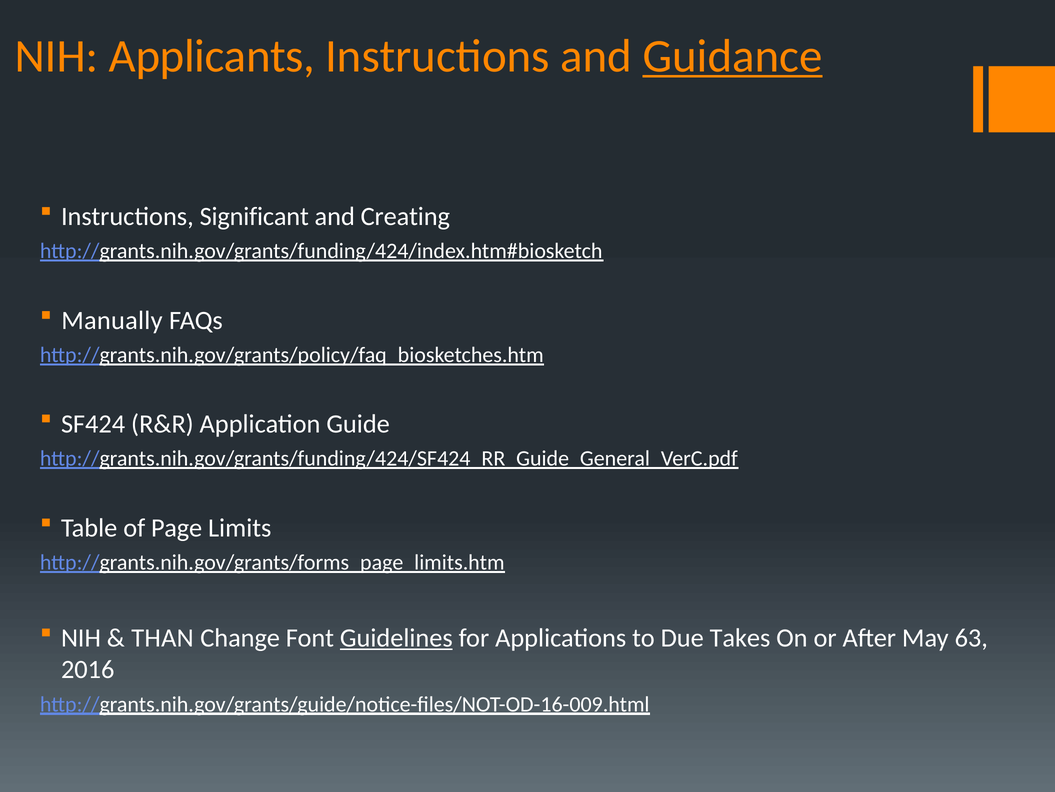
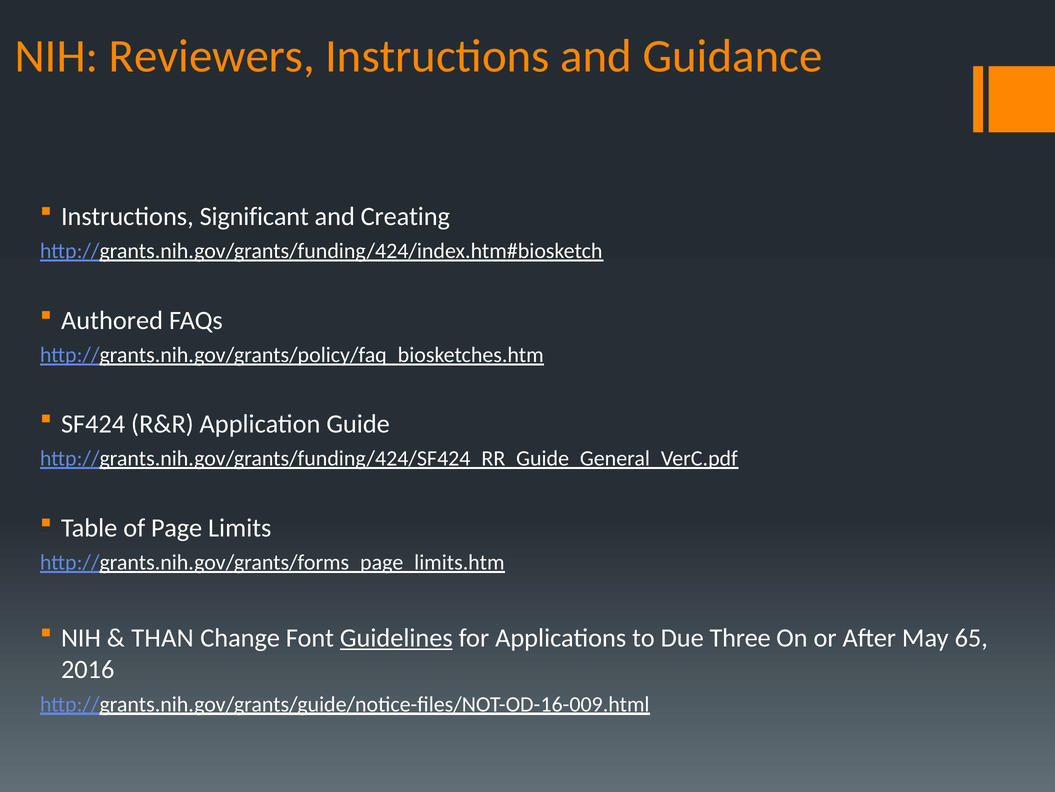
Applicants: Applicants -> Reviewers
Guidance underline: present -> none
Manually: Manually -> Authored
Takes: Takes -> Three
63: 63 -> 65
